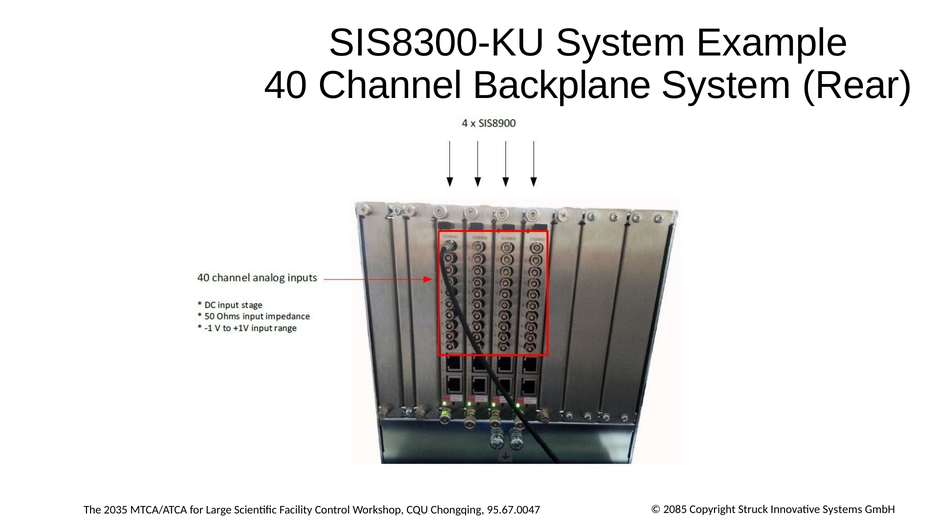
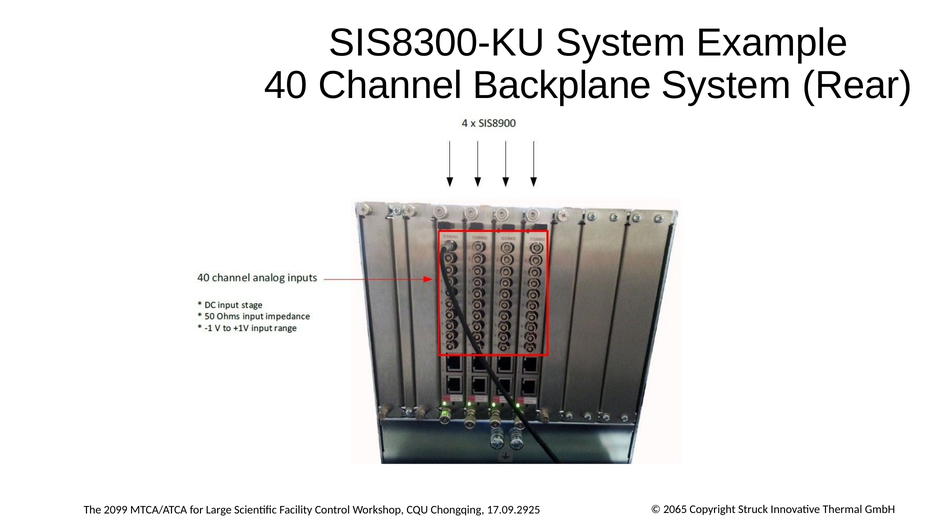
2035: 2035 -> 2099
95.67.0047: 95.67.0047 -> 17.09.2925
2085: 2085 -> 2065
Systems: Systems -> Thermal
